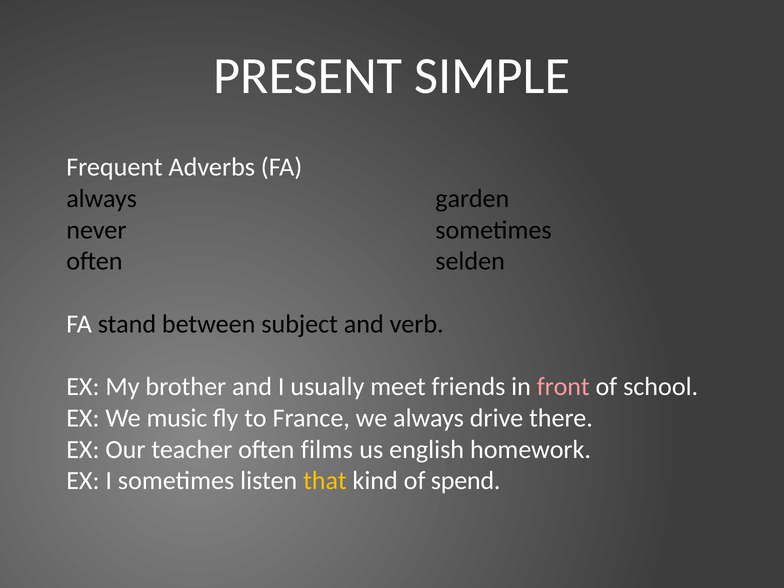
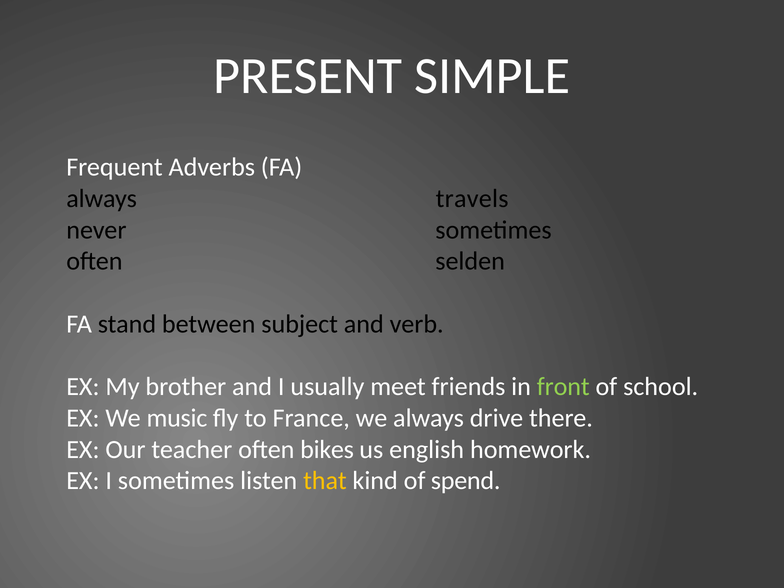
garden: garden -> travels
front colour: pink -> light green
films: films -> bikes
